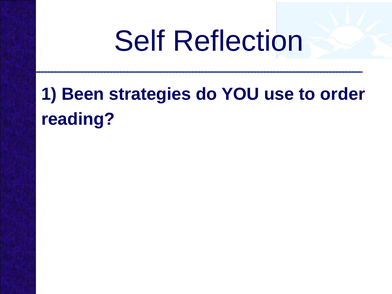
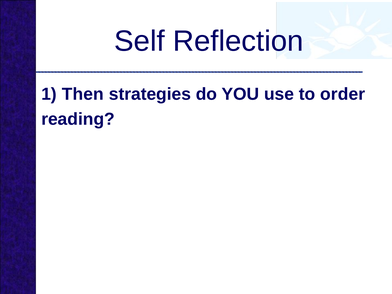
Been: Been -> Then
